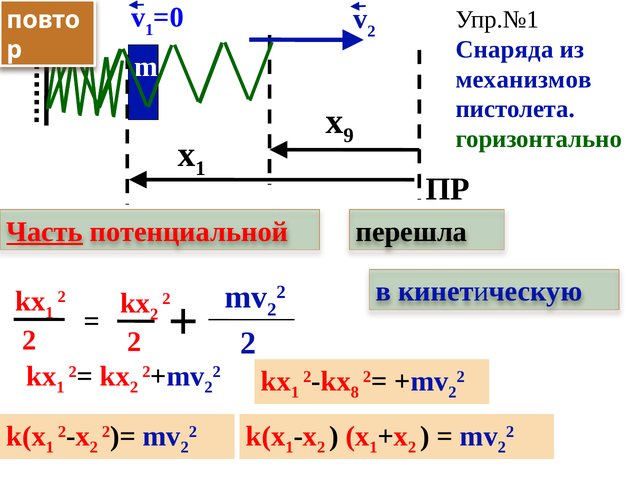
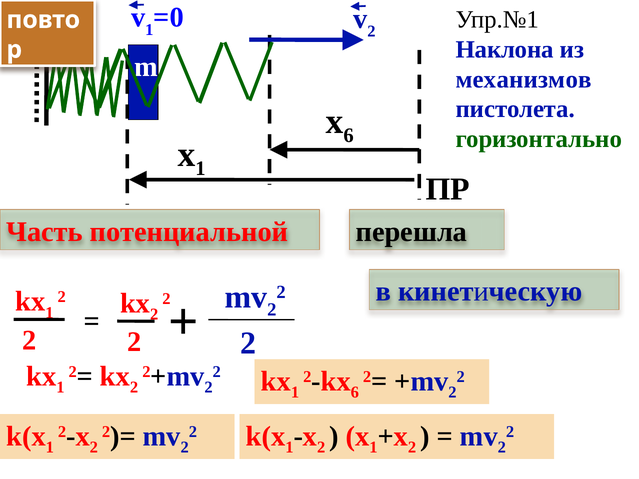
Снаряда: Снаряда -> Наклона
9 at (349, 136): 9 -> 6
Часть underline: present -> none
8 at (355, 393): 8 -> 6
